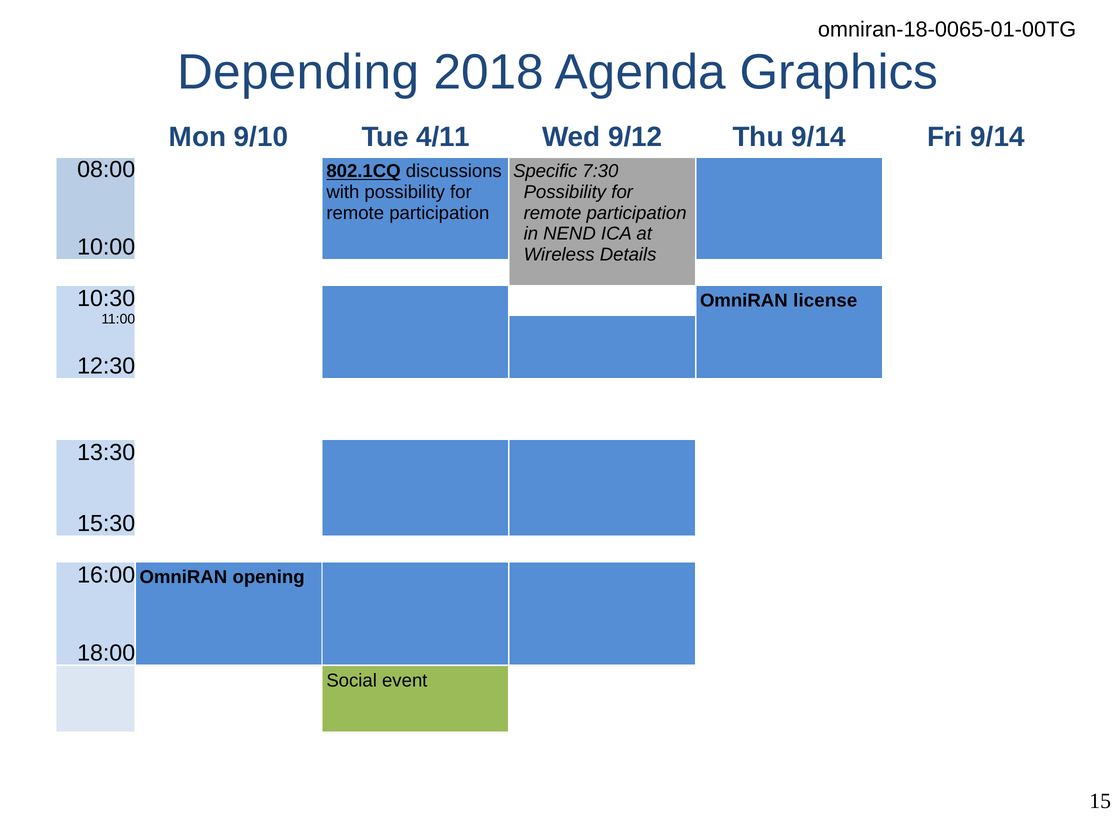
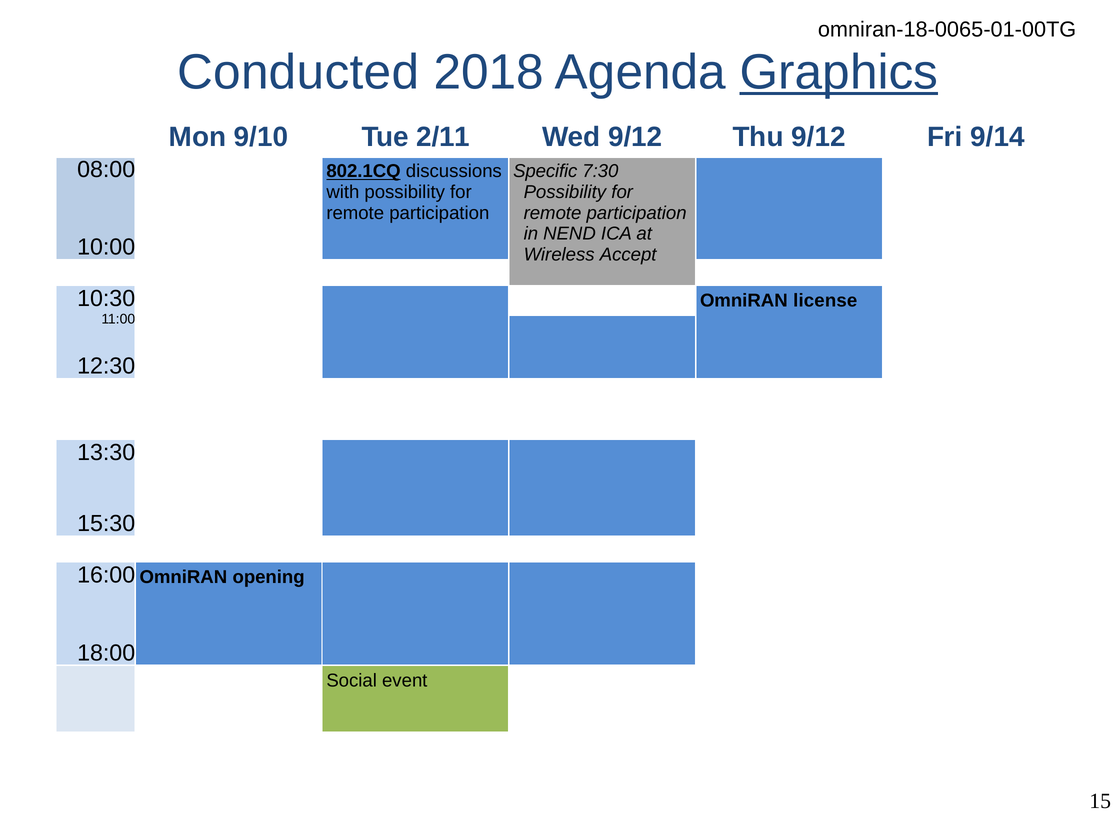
Depending: Depending -> Conducted
Graphics underline: none -> present
4/11: 4/11 -> 2/11
Thu 9/14: 9/14 -> 9/12
Details: Details -> Accept
